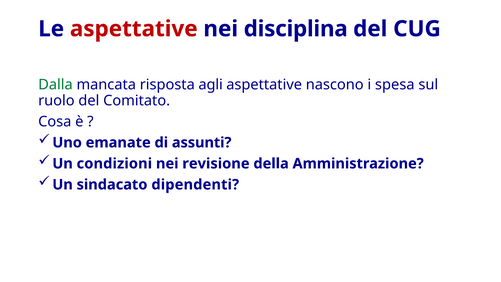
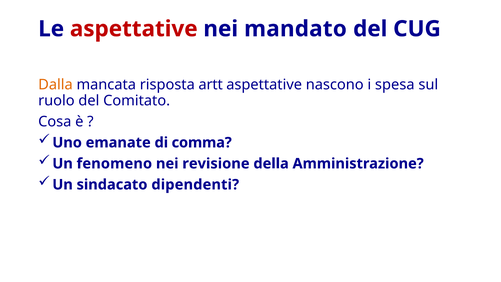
disciplina: disciplina -> mandato
Dalla colour: green -> orange
agli: agli -> artt
assunti: assunti -> comma
condizioni: condizioni -> fenomeno
